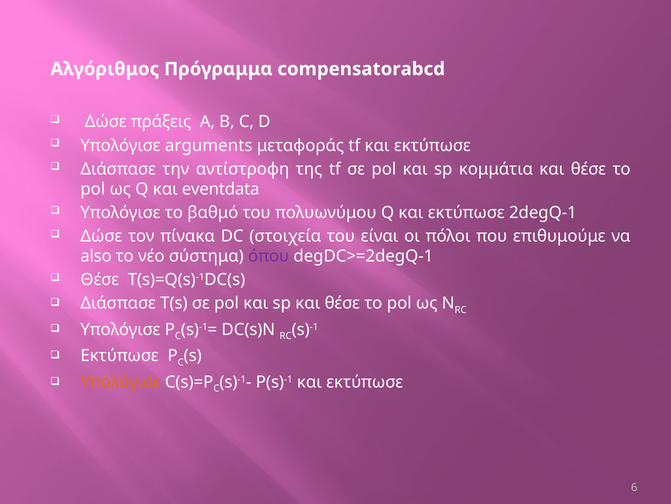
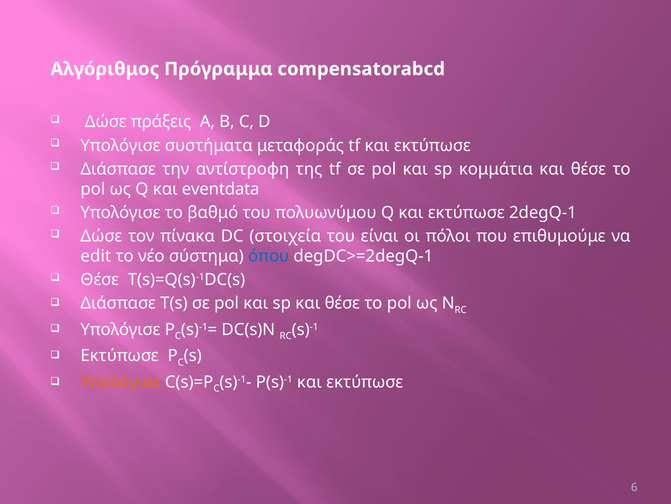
arguments: arguments -> συστήματα
also: also -> edit
όπου colour: purple -> blue
